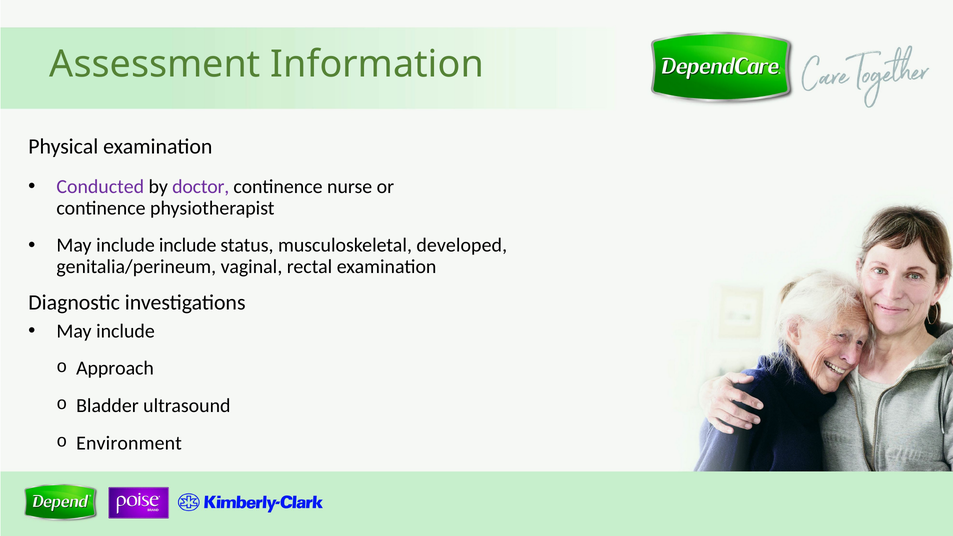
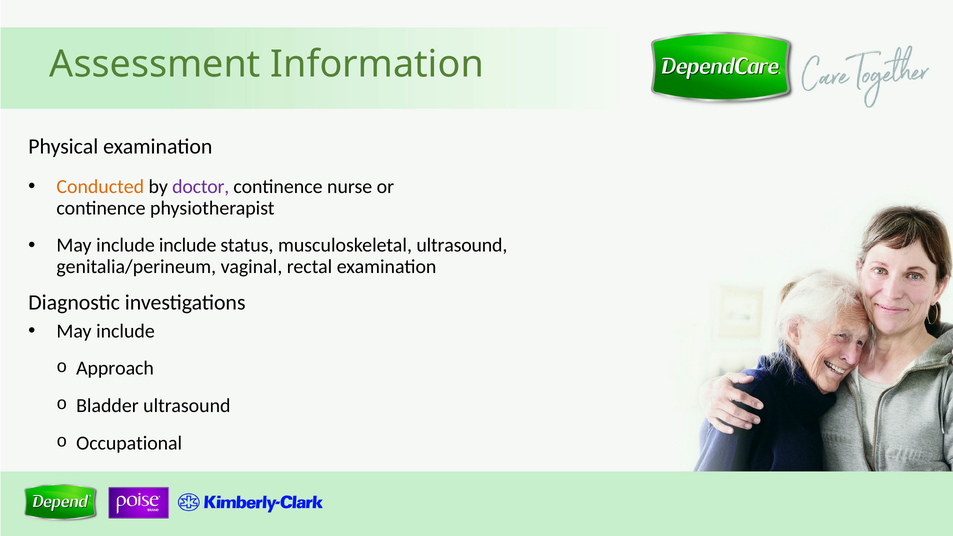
Conducted colour: purple -> orange
musculoskeletal developed: developed -> ultrasound
Environment: Environment -> Occupational
